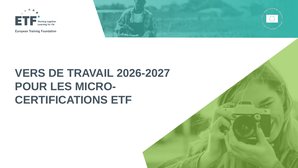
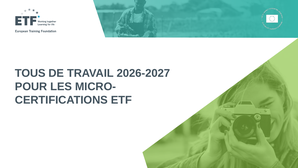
VERS: VERS -> TOUS
